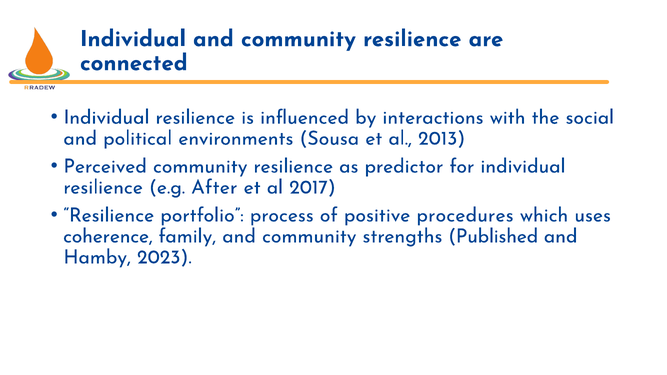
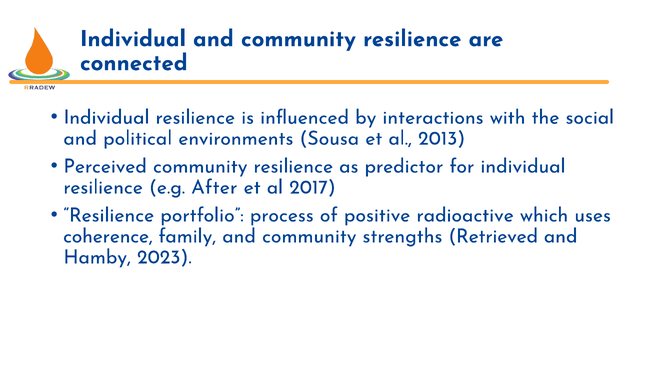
procedures: procedures -> radioactive
Published: Published -> Retrieved
